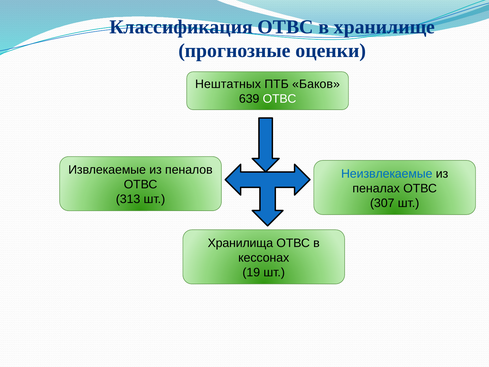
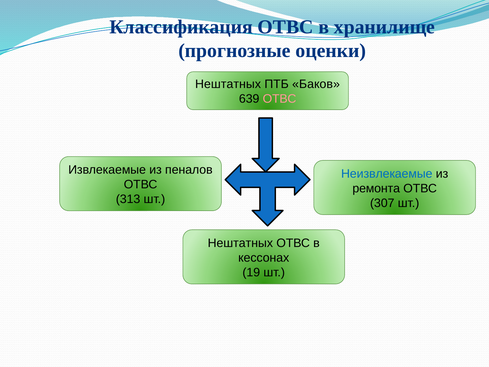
ОТВС at (280, 99) colour: white -> pink
пеналах: пеналах -> ремонта
Хранилища at (240, 243): Хранилища -> Нештатных
